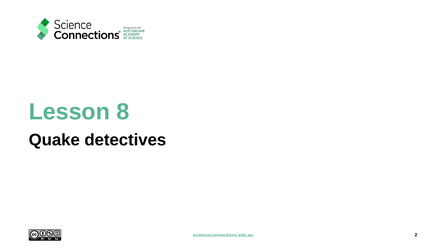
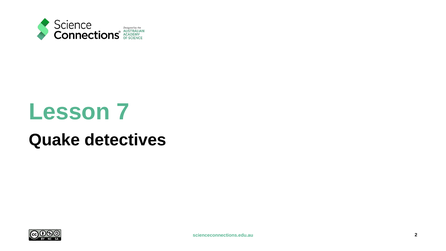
8: 8 -> 7
